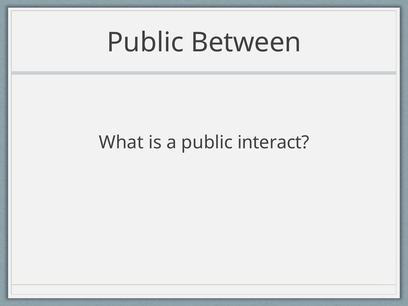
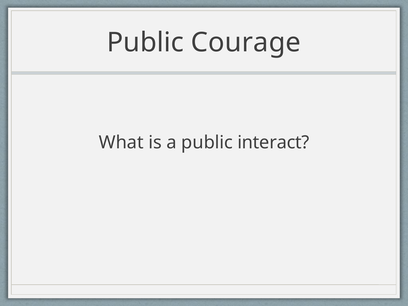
Between: Between -> Courage
